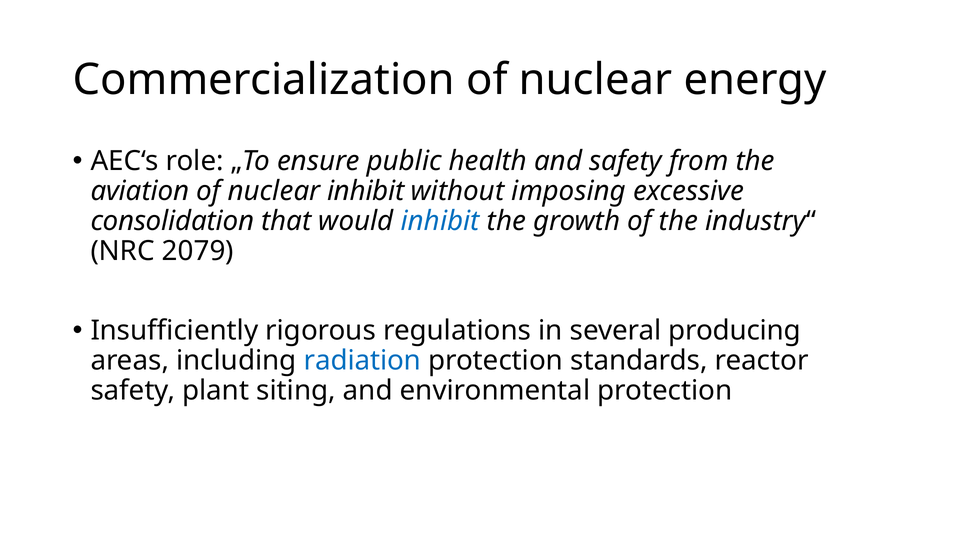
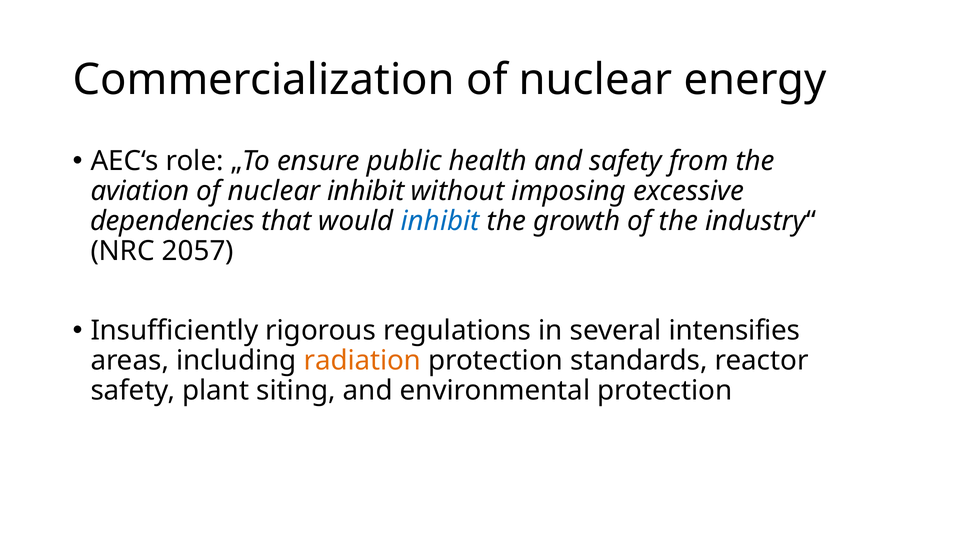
consolidation: consolidation -> dependencies
2079: 2079 -> 2057
producing: producing -> intensifies
radiation colour: blue -> orange
